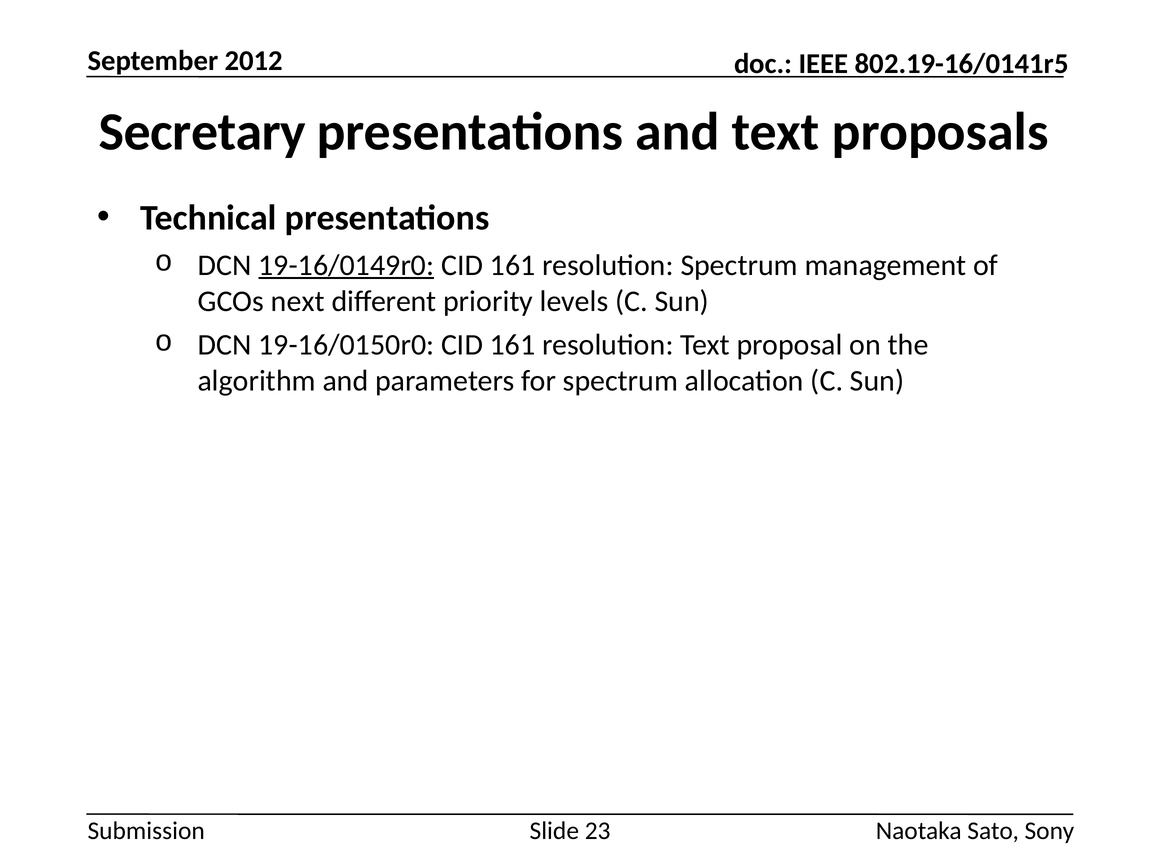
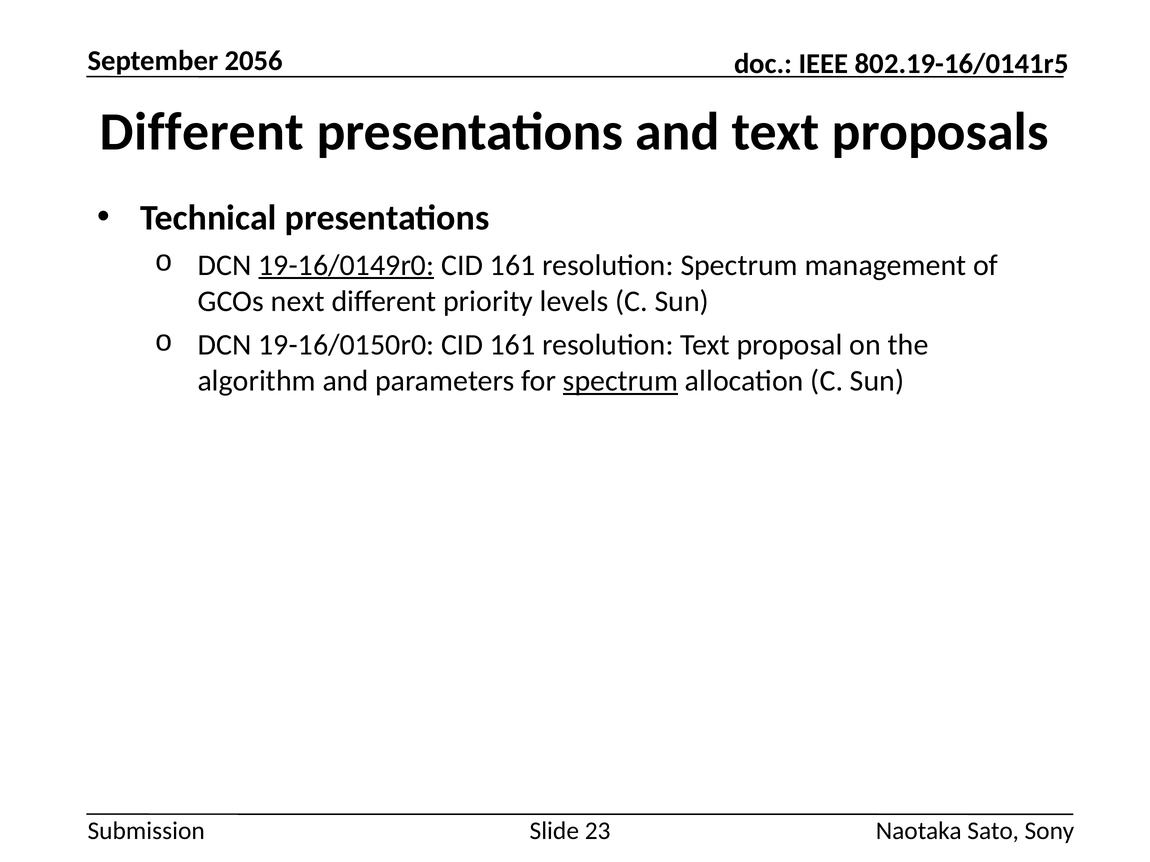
2012: 2012 -> 2056
Secretary at (202, 132): Secretary -> Different
spectrum at (620, 381) underline: none -> present
